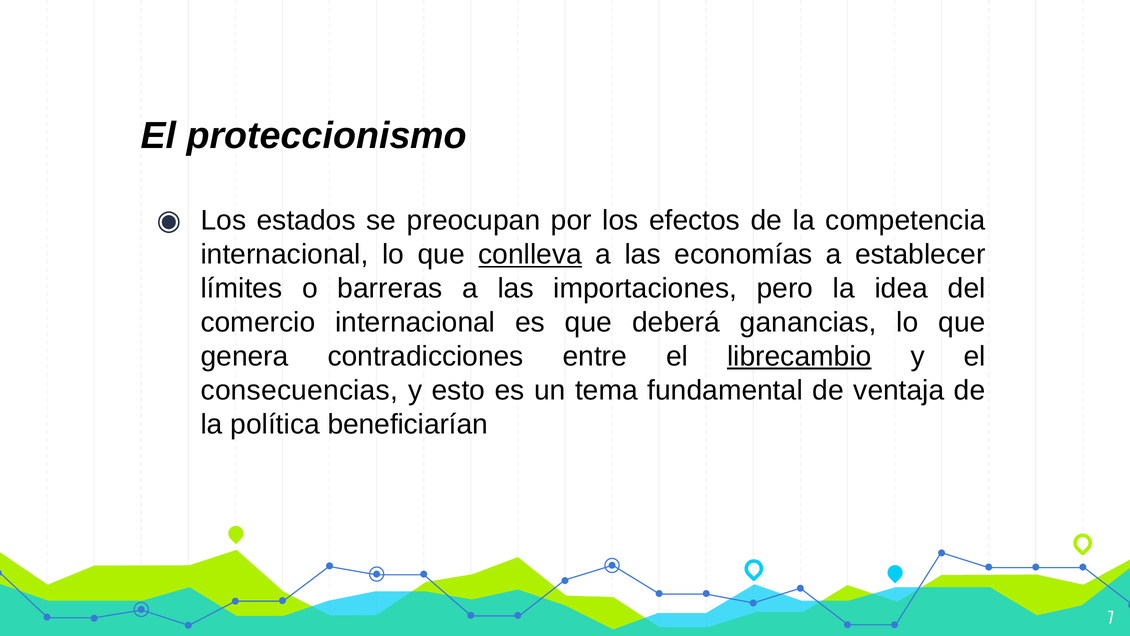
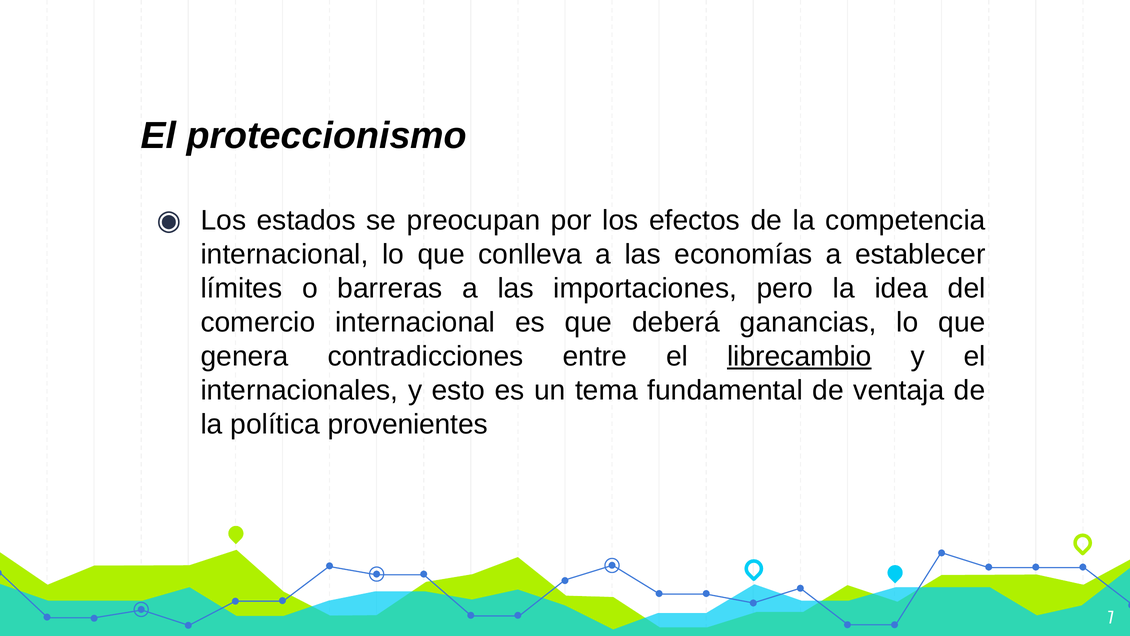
conlleva underline: present -> none
consecuencias: consecuencias -> internacionales
beneficiarían: beneficiarían -> provenientes
